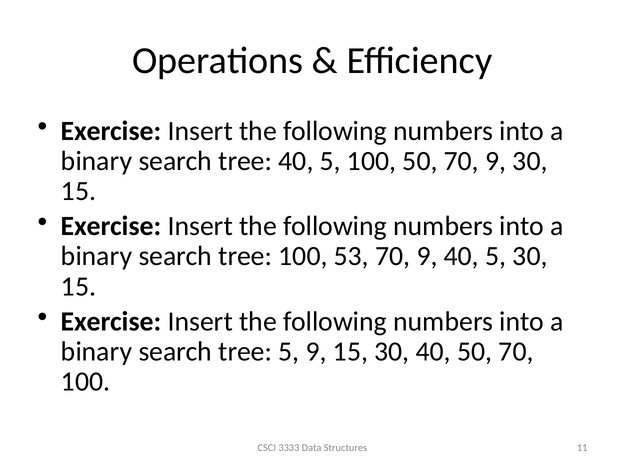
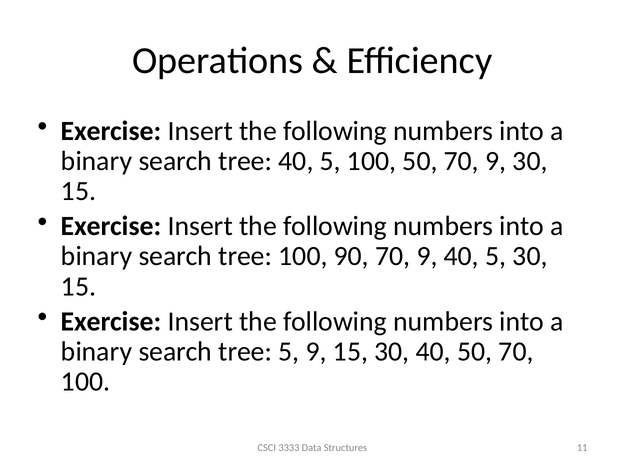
53: 53 -> 90
